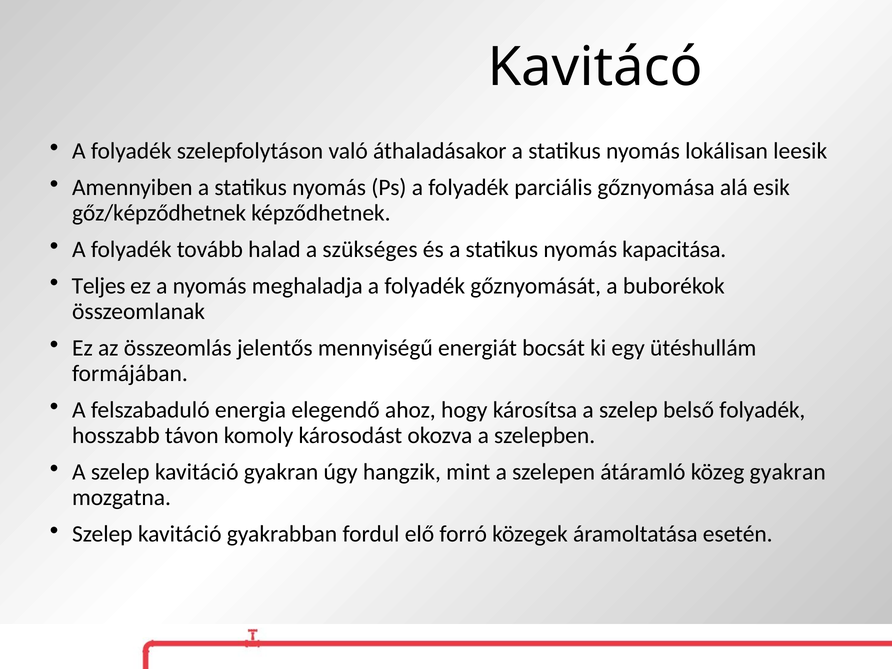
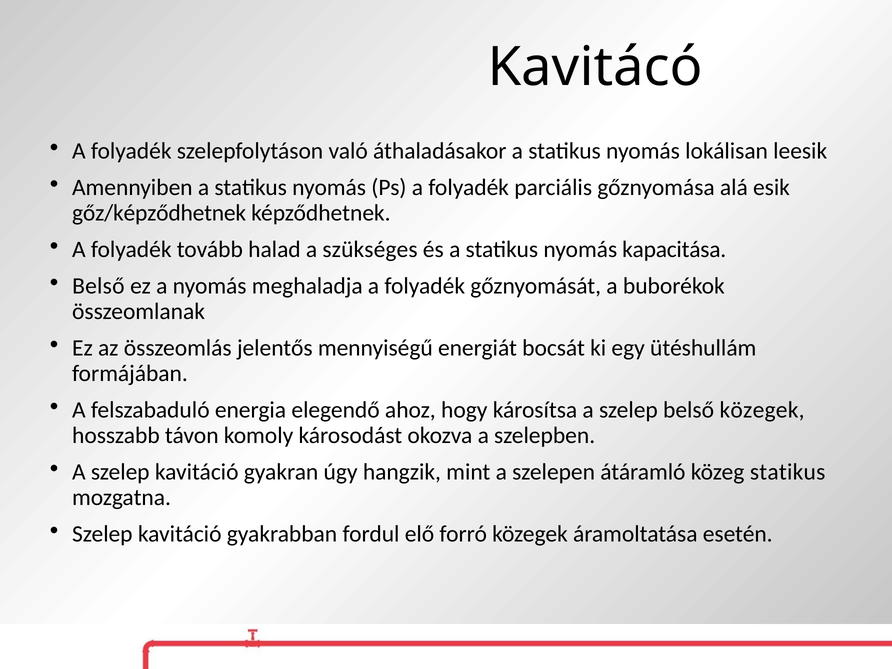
Teljes at (99, 286): Teljes -> Belső
belső folyadék: folyadék -> közegek
közeg gyakran: gyakran -> statikus
